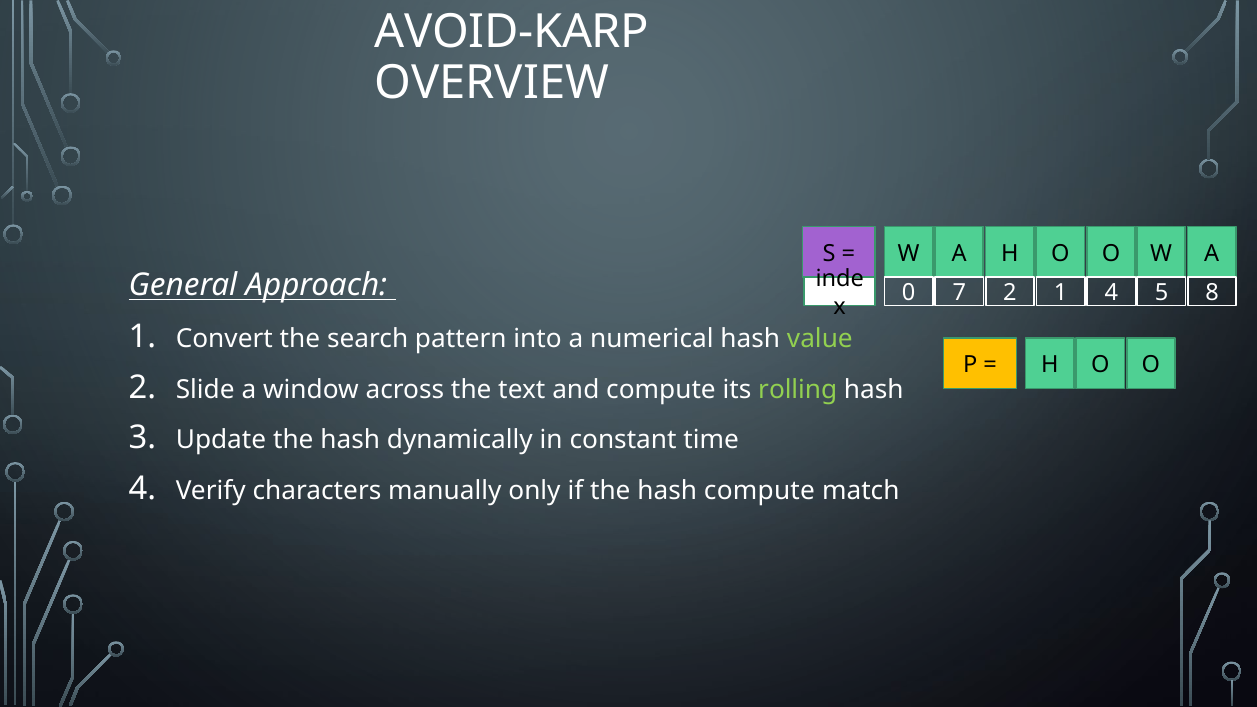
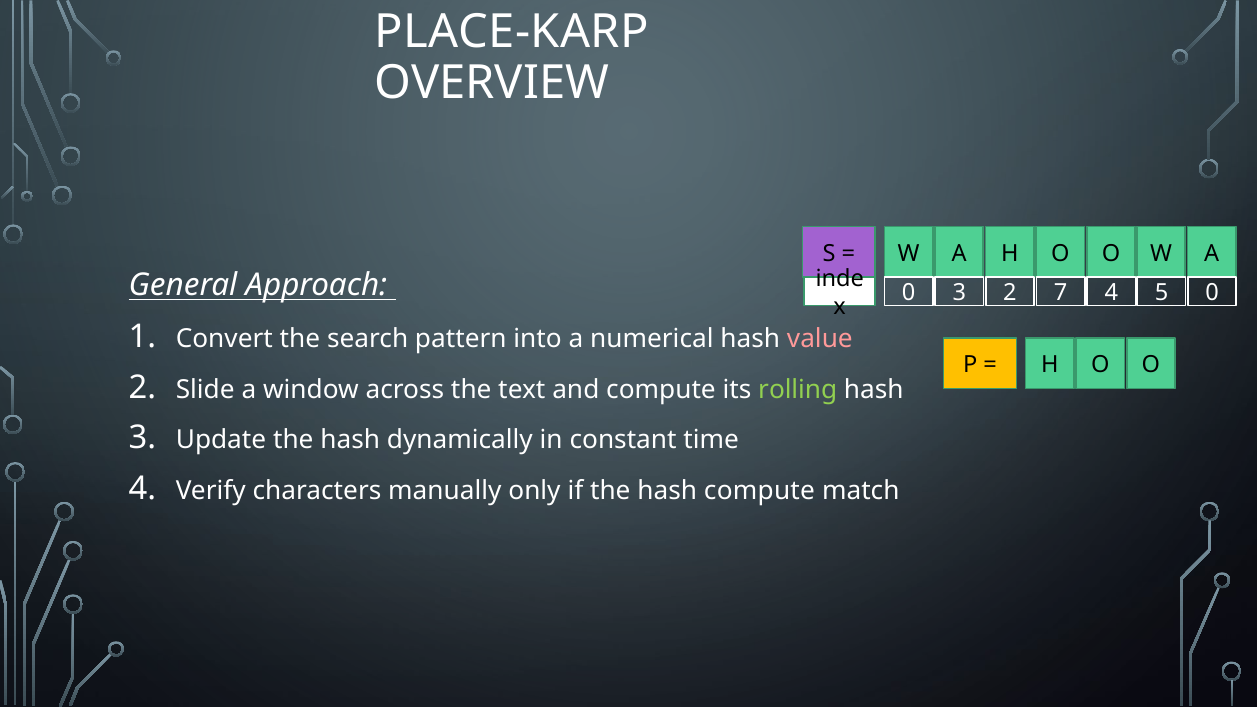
AVOID-KARP: AVOID-KARP -> PLACE-KARP
0 7: 7 -> 3
2 1: 1 -> 7
5 8: 8 -> 0
value colour: light green -> pink
